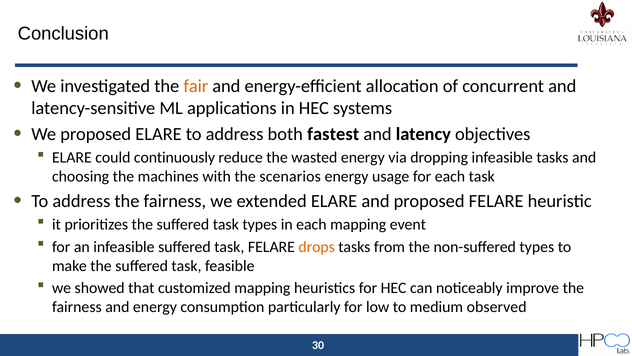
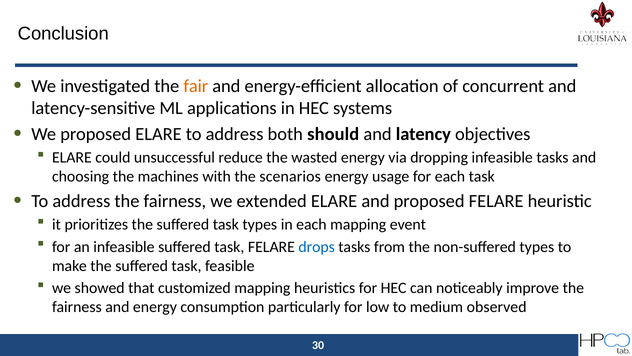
fastest: fastest -> should
continuously: continuously -> unsuccessful
drops colour: orange -> blue
